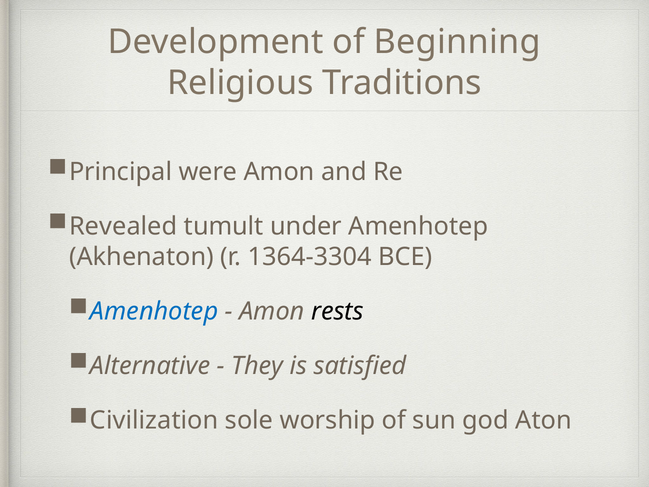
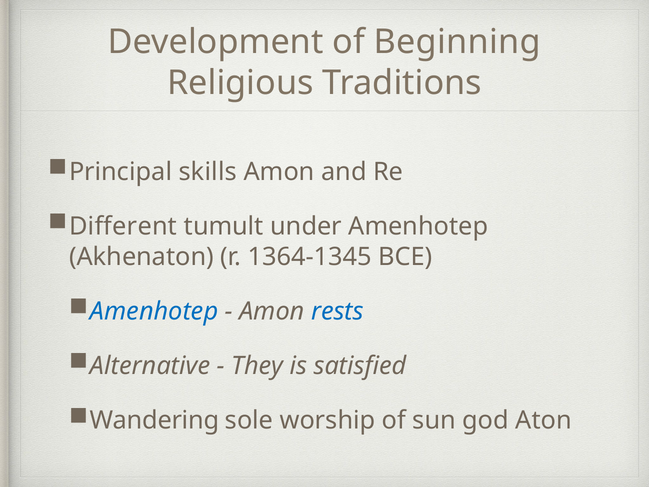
were: were -> skills
Revealed: Revealed -> Different
1364-3304: 1364-3304 -> 1364-1345
rests colour: black -> blue
Civilization: Civilization -> Wandering
